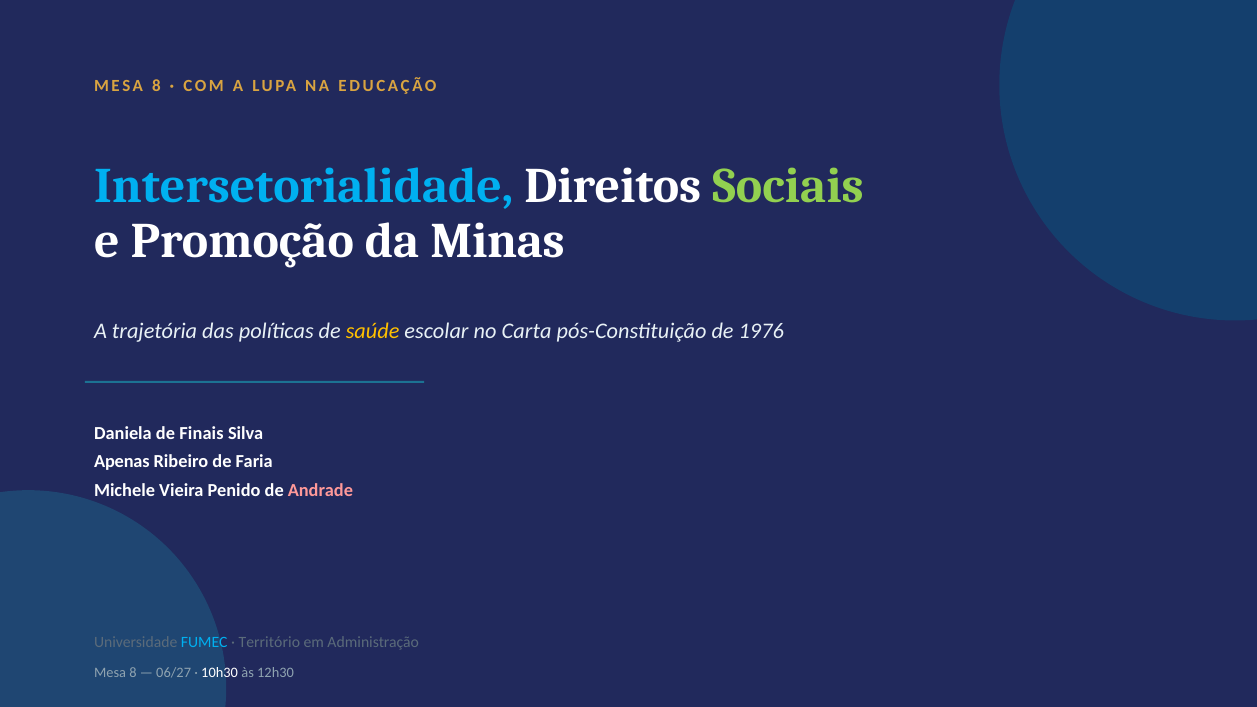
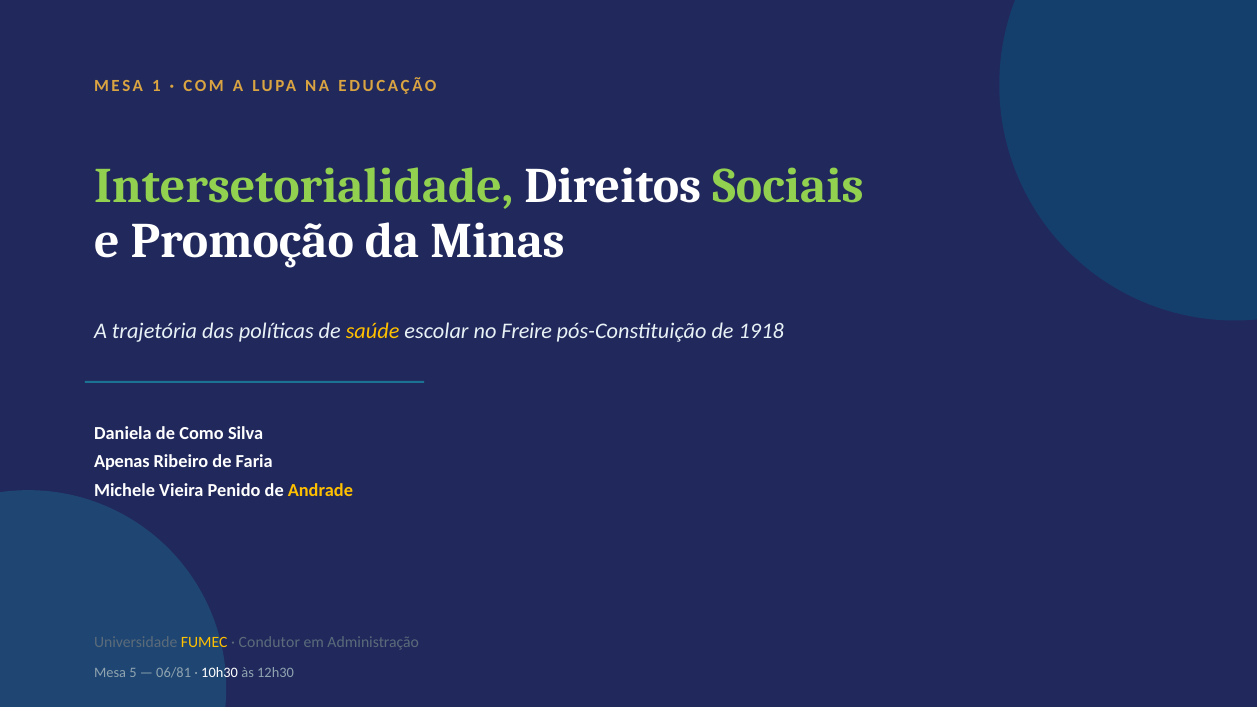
8 at (156, 86): 8 -> 1
Intersetorialidade colour: light blue -> light green
Carta: Carta -> Freire
1976: 1976 -> 1918
Finais: Finais -> Como
Andrade colour: pink -> yellow
FUMEC colour: light blue -> yellow
Território: Território -> Condutor
8 at (133, 673): 8 -> 5
06/27: 06/27 -> 06/81
